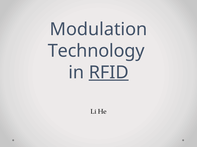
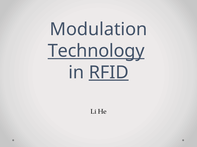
Technology underline: none -> present
